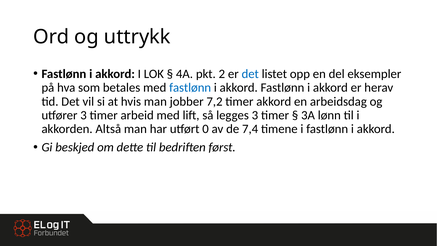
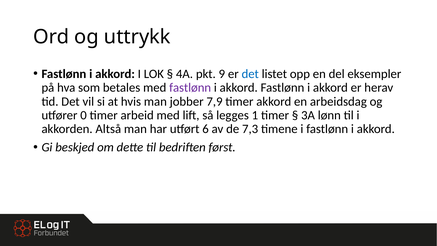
2: 2 -> 9
fastlønn at (190, 88) colour: blue -> purple
7,2: 7,2 -> 7,9
utfører 3: 3 -> 0
legges 3: 3 -> 1
0: 0 -> 6
7,4: 7,4 -> 7,3
